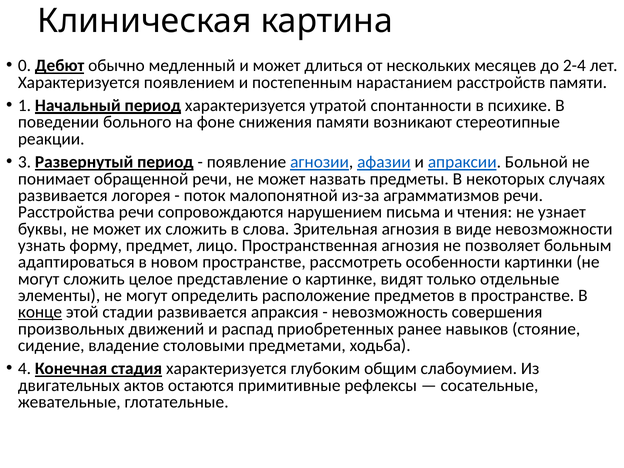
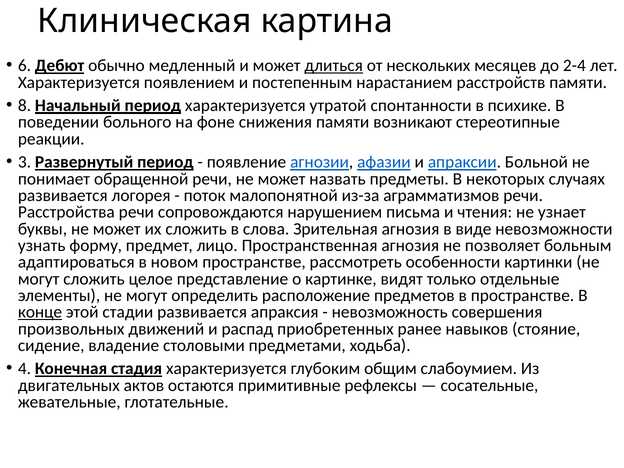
0: 0 -> 6
длиться underline: none -> present
1: 1 -> 8
